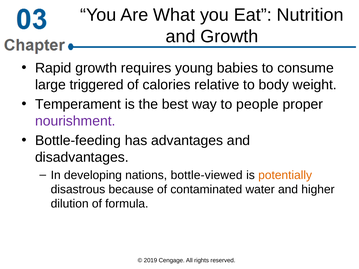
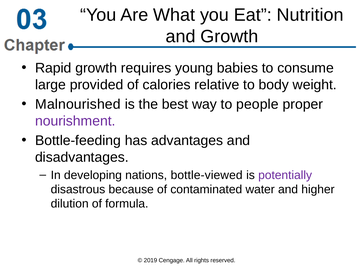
triggered: triggered -> provided
Temperament: Temperament -> Malnourished
potentially colour: orange -> purple
